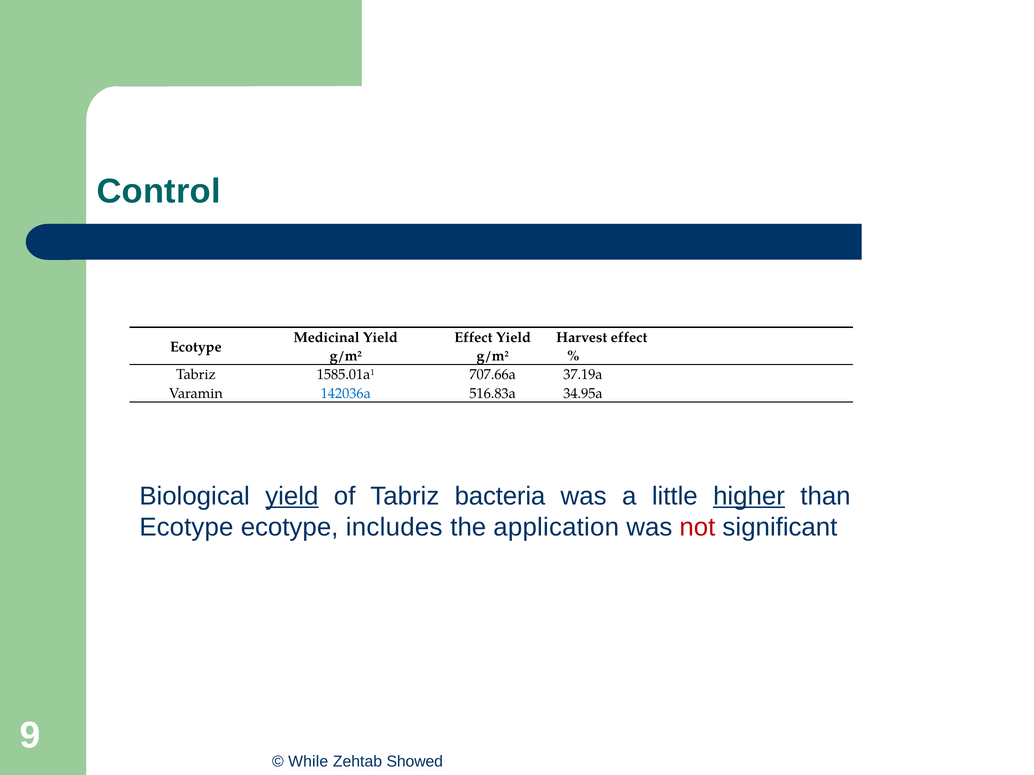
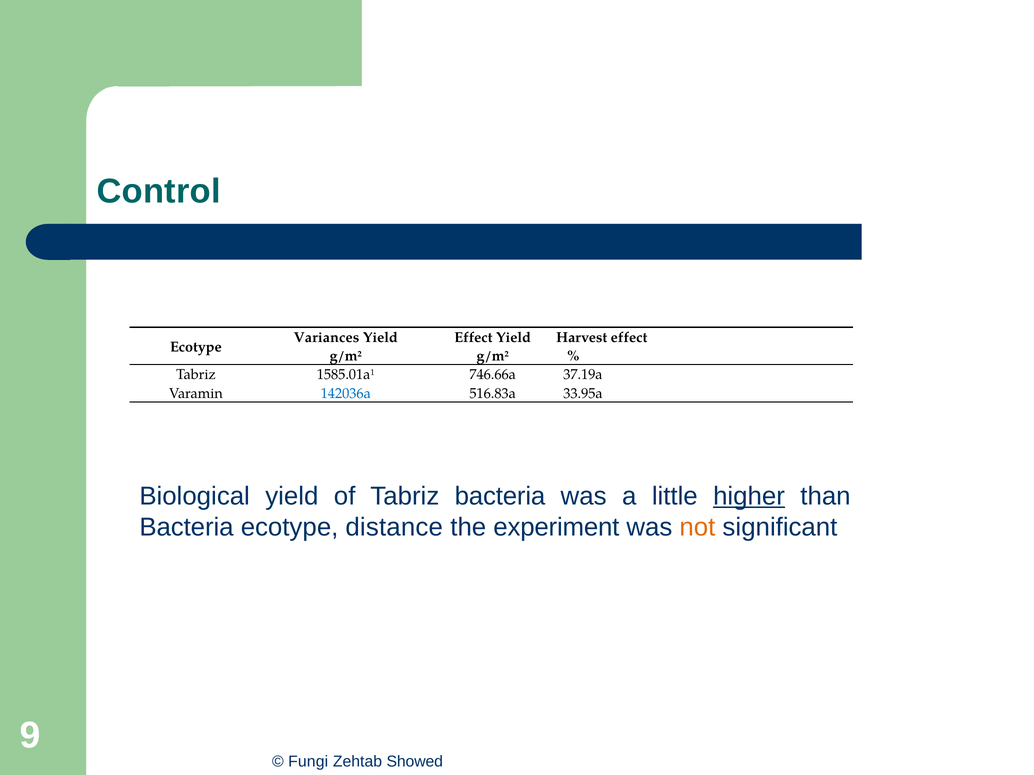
Medicinal: Medicinal -> Variances
707.66a: 707.66a -> 746.66a
34.95a: 34.95a -> 33.95a
yield at (292, 496) underline: present -> none
Ecotype at (186, 527): Ecotype -> Bacteria
includes: includes -> distance
application: application -> experiment
not colour: red -> orange
While: While -> Fungi
